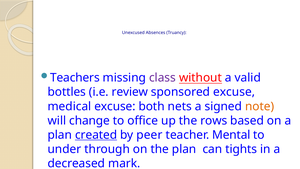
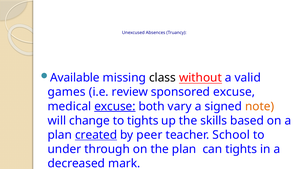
Teachers: Teachers -> Available
class colour: purple -> black
bottles: bottles -> games
excuse at (115, 106) underline: none -> present
nets: nets -> vary
to office: office -> tights
rows: rows -> skills
Mental: Mental -> School
